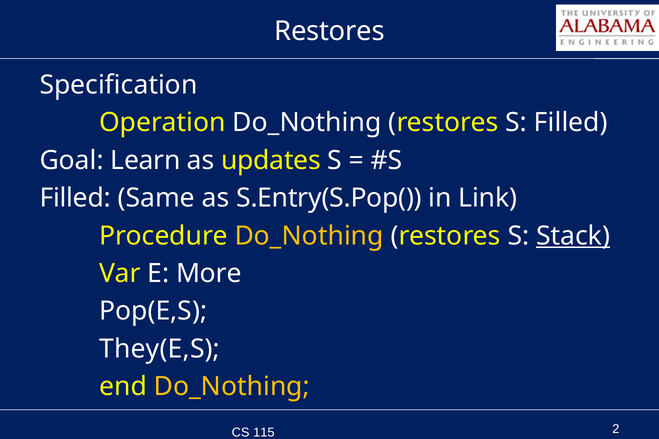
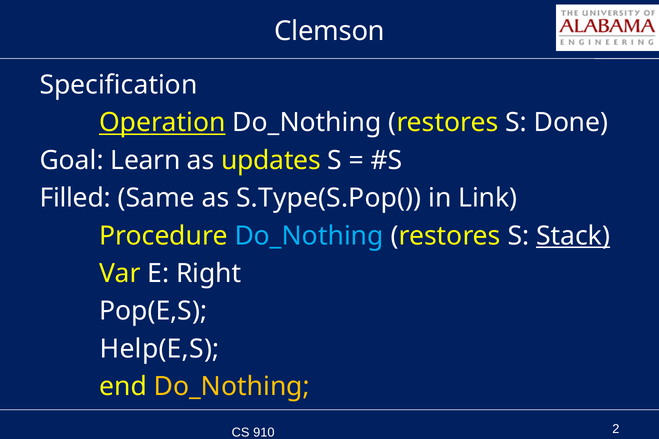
Restores at (330, 31): Restores -> Clemson
Operation underline: none -> present
S Filled: Filled -> Done
S.Entry(S.Pop(: S.Entry(S.Pop( -> S.Type(S.Pop(
Do_Nothing at (309, 236) colour: yellow -> light blue
More: More -> Right
They(E,S: They(E,S -> Help(E,S
115: 115 -> 910
